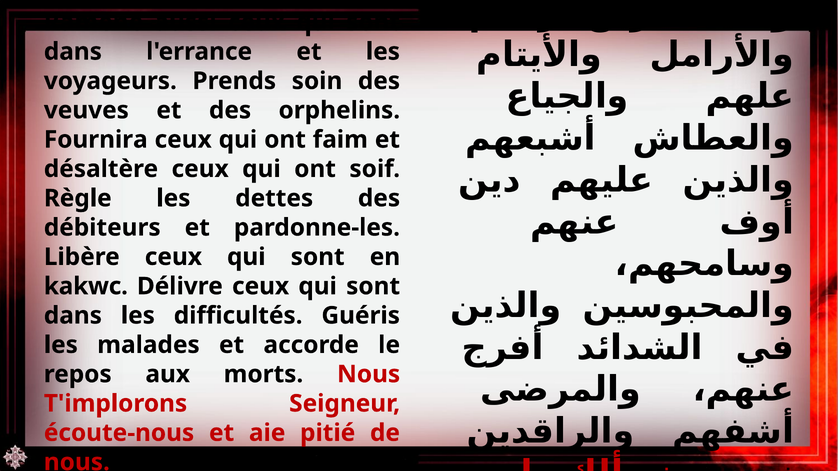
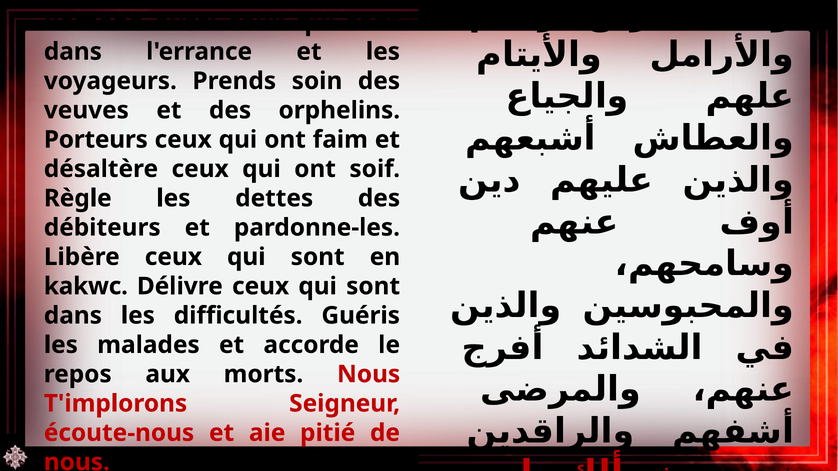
Fournira: Fournira -> Porteurs
